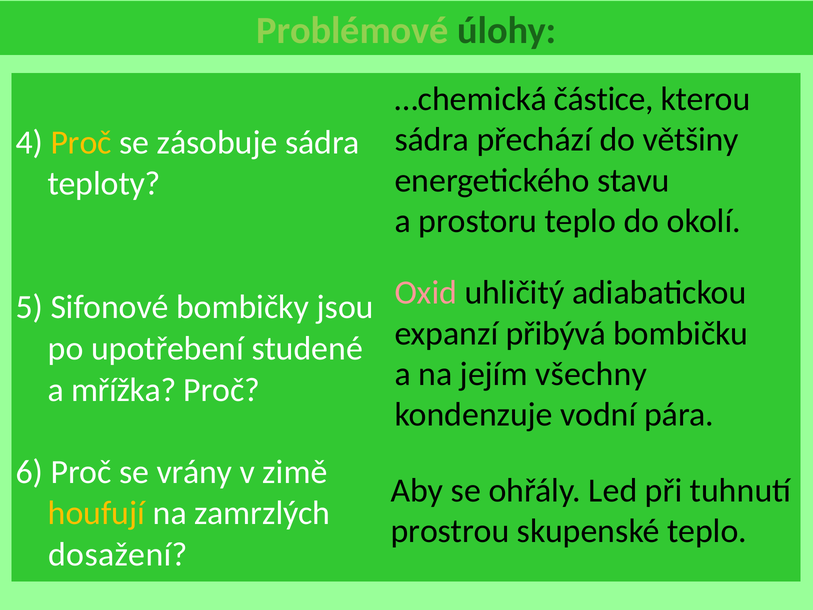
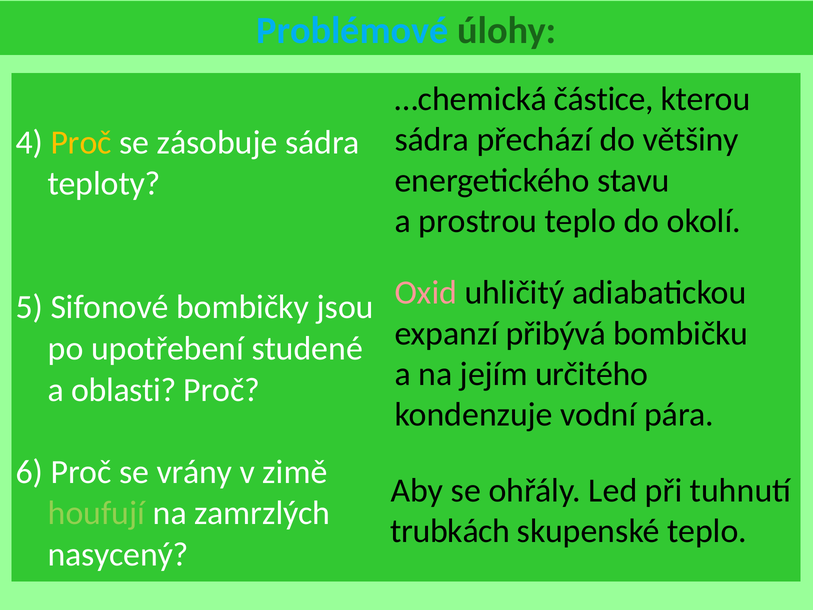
Problémové colour: light green -> light blue
prostoru: prostoru -> prostrou
všechny: všechny -> určitého
mřížka: mřížka -> oblasti
houfují colour: yellow -> light green
prostrou: prostrou -> trubkách
dosažení: dosažení -> nasycený
